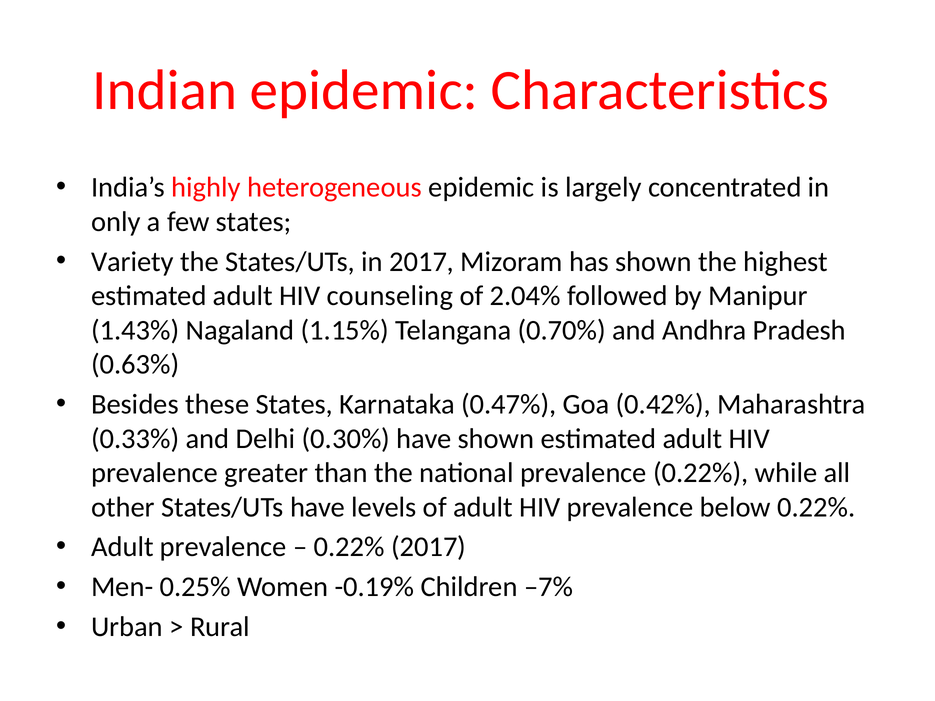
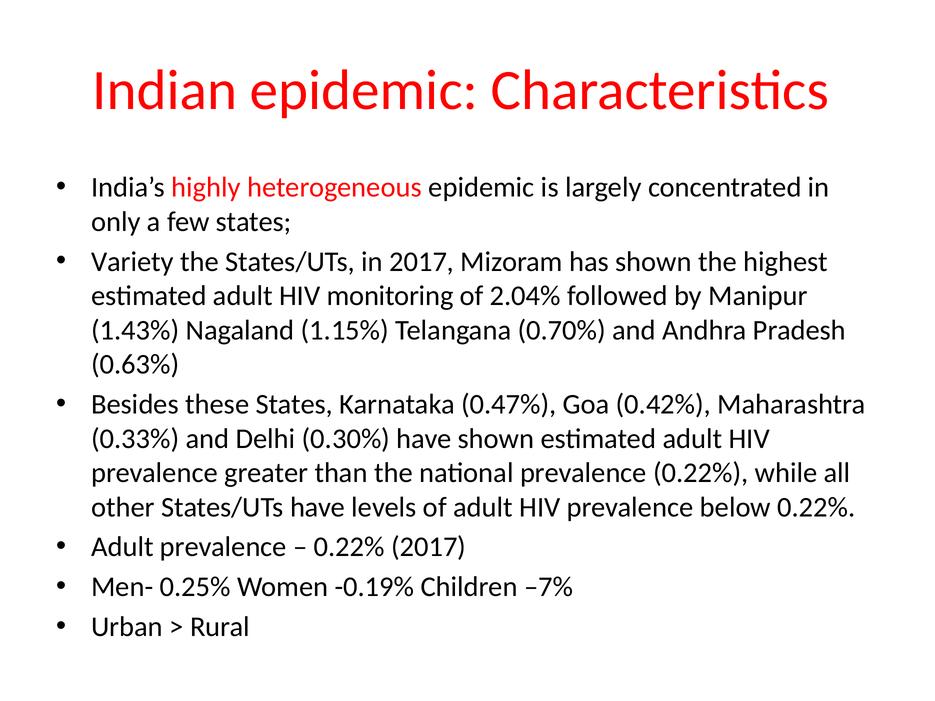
counseling: counseling -> monitoring
